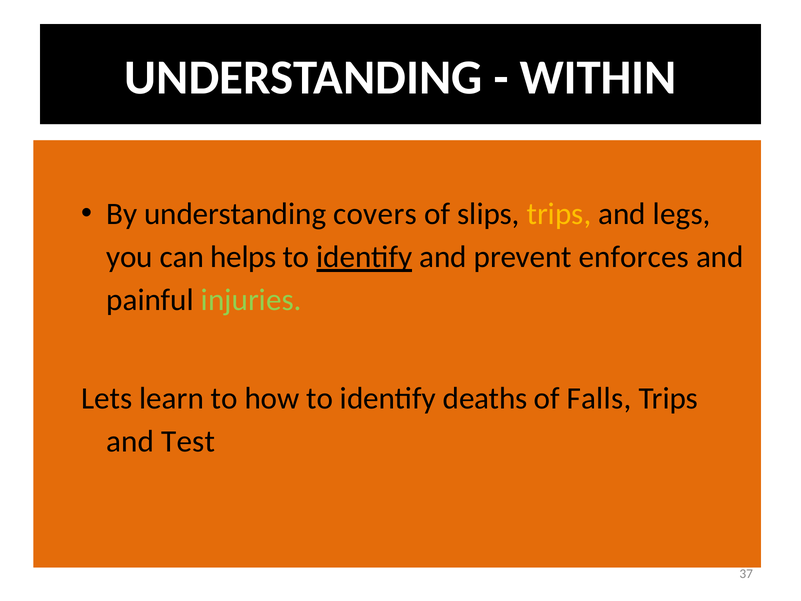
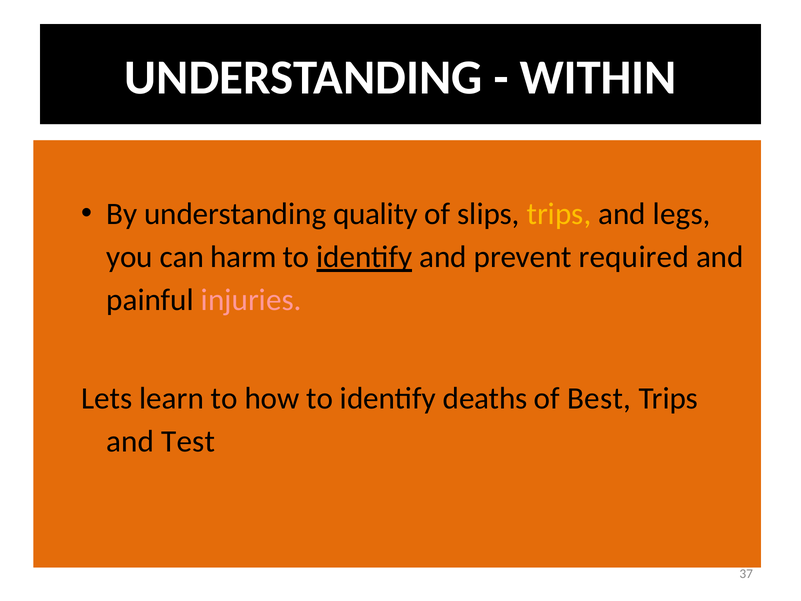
covers: covers -> quality
helps: helps -> harm
enforces: enforces -> required
injuries colour: light green -> pink
Falls: Falls -> Best
